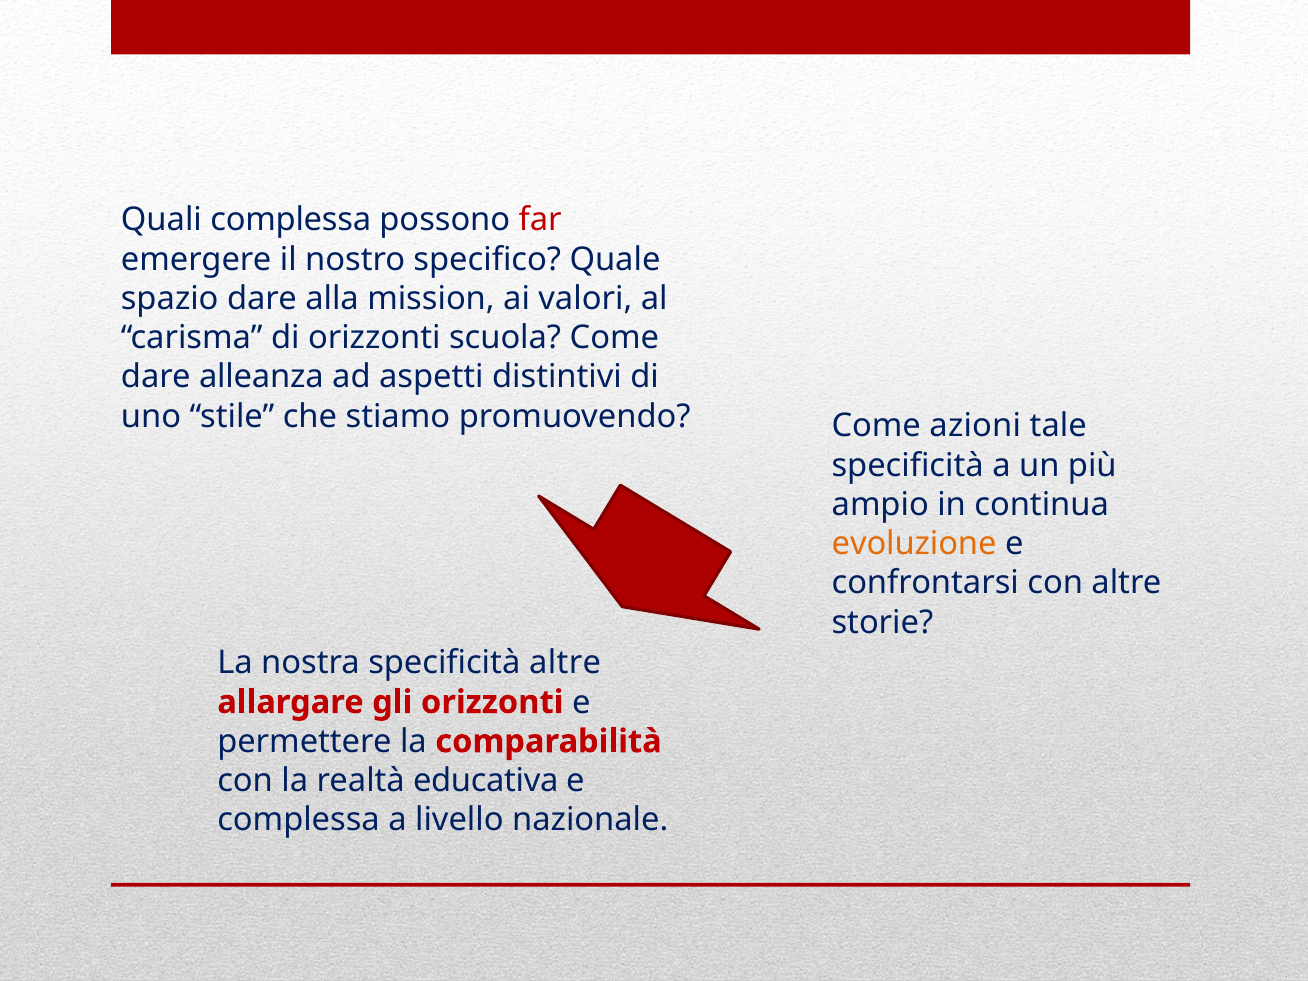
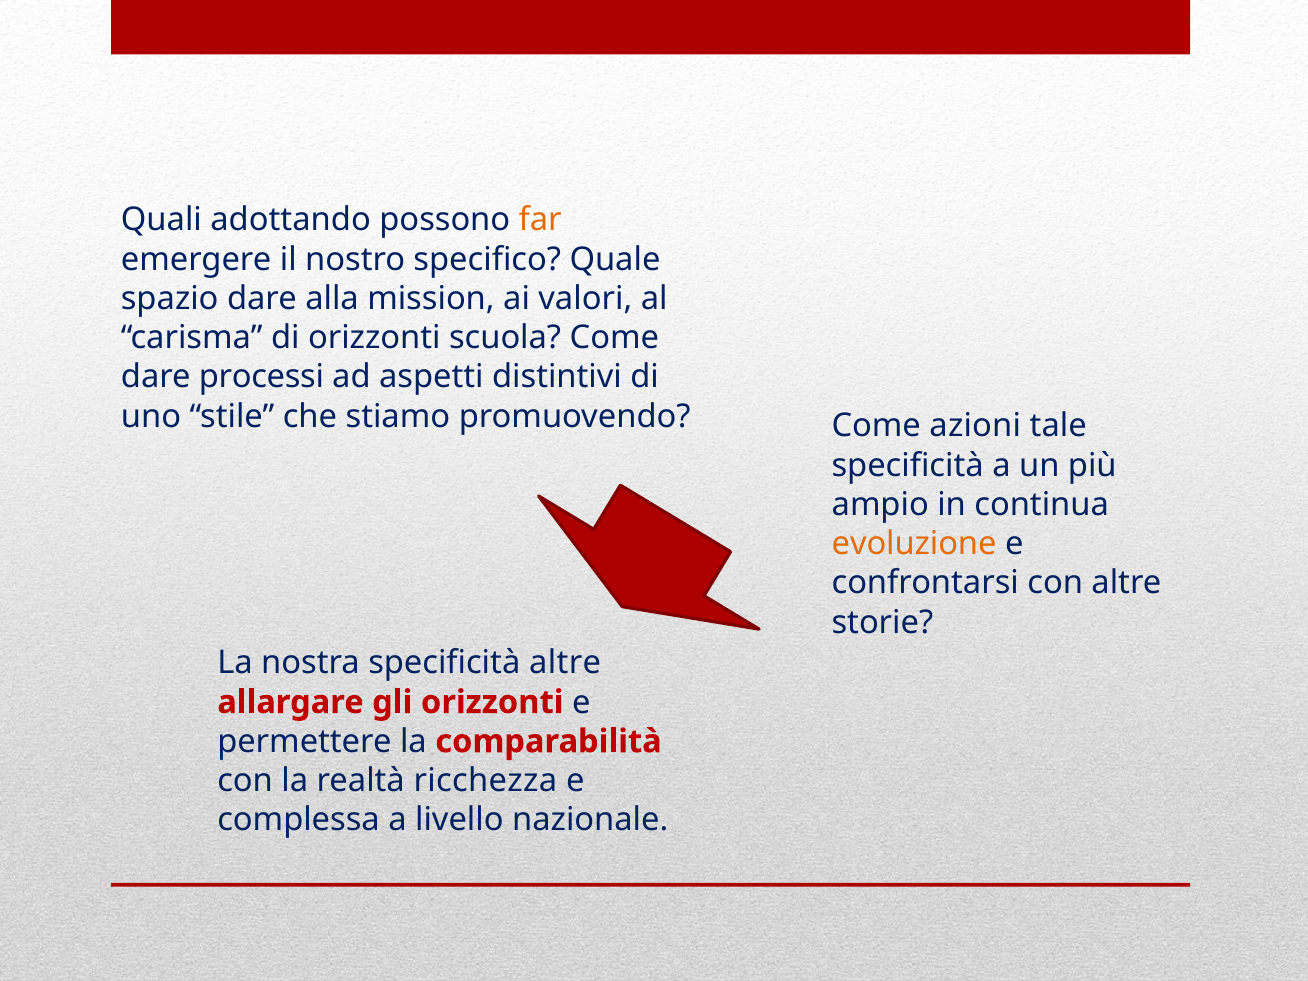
Quali complessa: complessa -> adottando
far colour: red -> orange
alleanza: alleanza -> processi
educativa: educativa -> ricchezza
